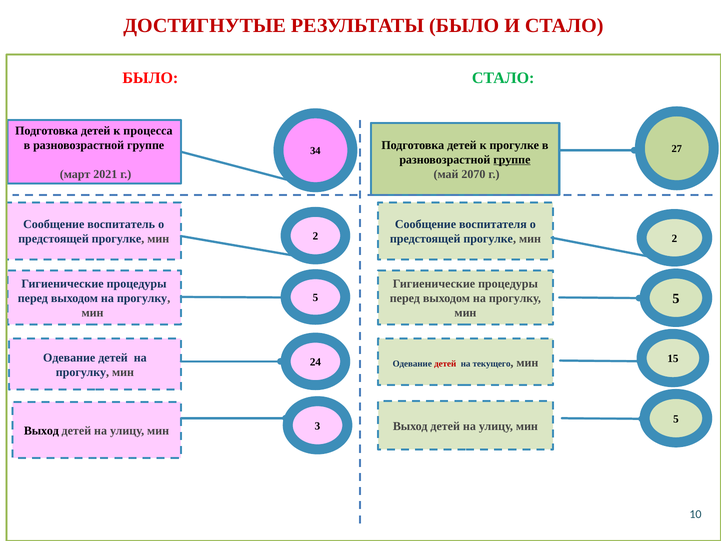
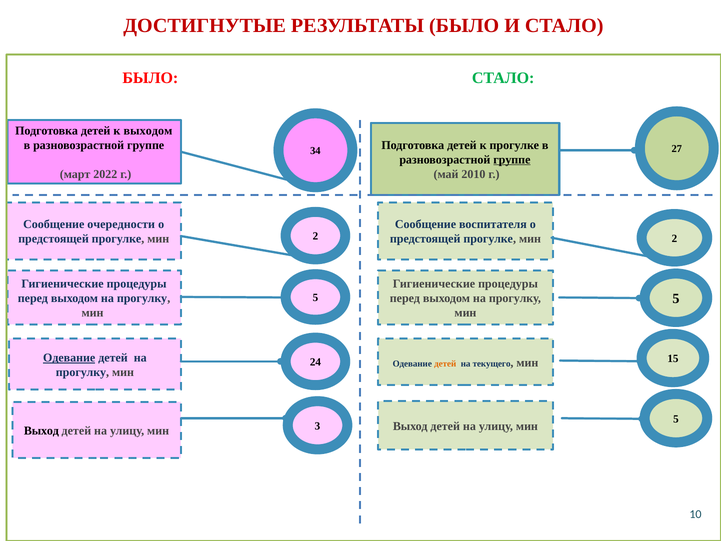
к процесса: процесса -> выходом
2070: 2070 -> 2010
2021: 2021 -> 2022
воспитатель: воспитатель -> очередности
Одевание at (69, 358) underline: none -> present
детей at (445, 363) colour: red -> orange
